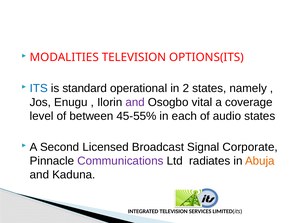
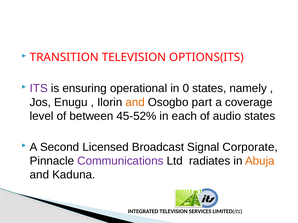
MODALITIES: MODALITIES -> TRANSITION
ITS colour: blue -> purple
standard: standard -> ensuring
2: 2 -> 0
and at (135, 102) colour: purple -> orange
vital: vital -> part
45-55%: 45-55% -> 45-52%
